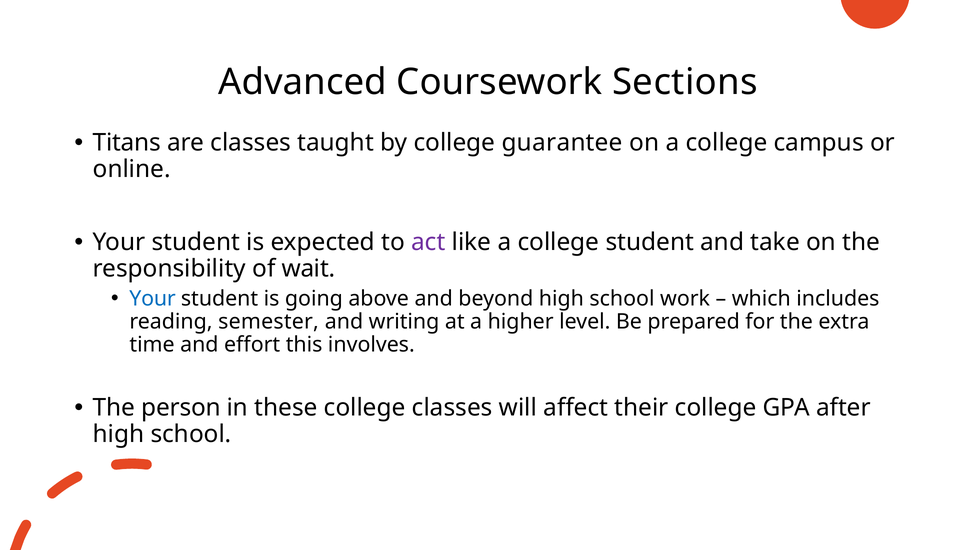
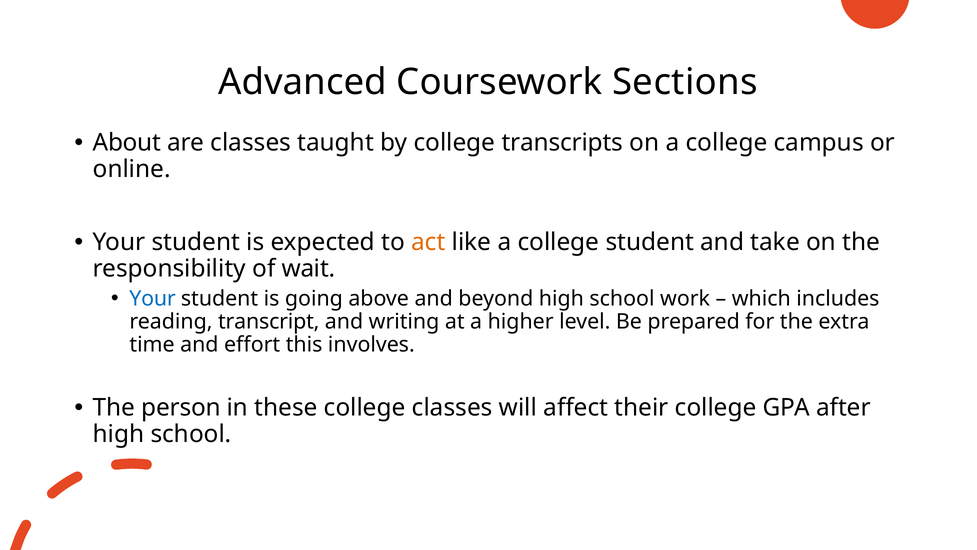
Titans: Titans -> About
guarantee: guarantee -> transcripts
act colour: purple -> orange
semester: semester -> transcript
